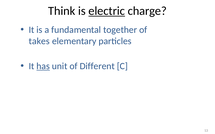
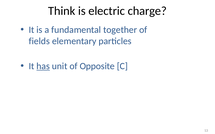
electric underline: present -> none
takes: takes -> fields
Different: Different -> Opposite
